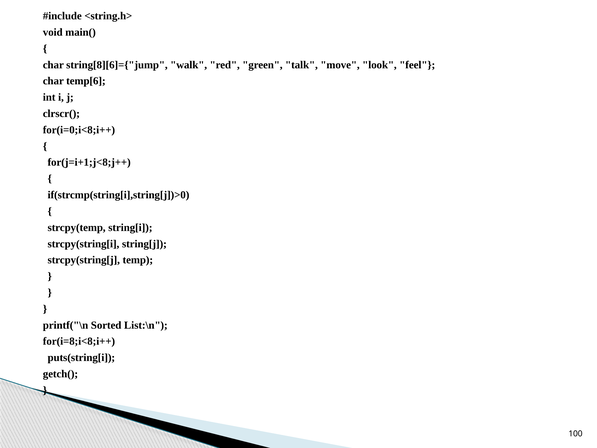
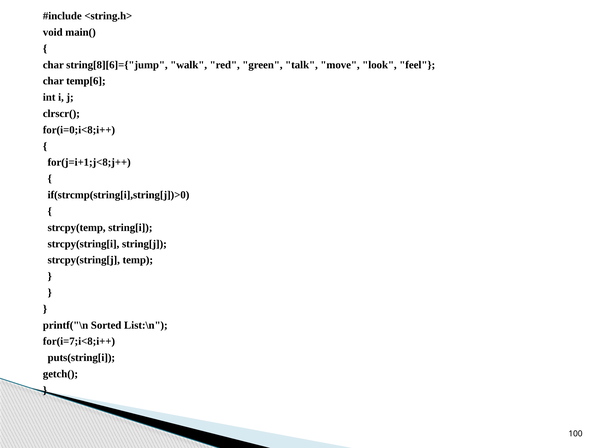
for(i=8;i<8;i++: for(i=8;i<8;i++ -> for(i=7;i<8;i++
